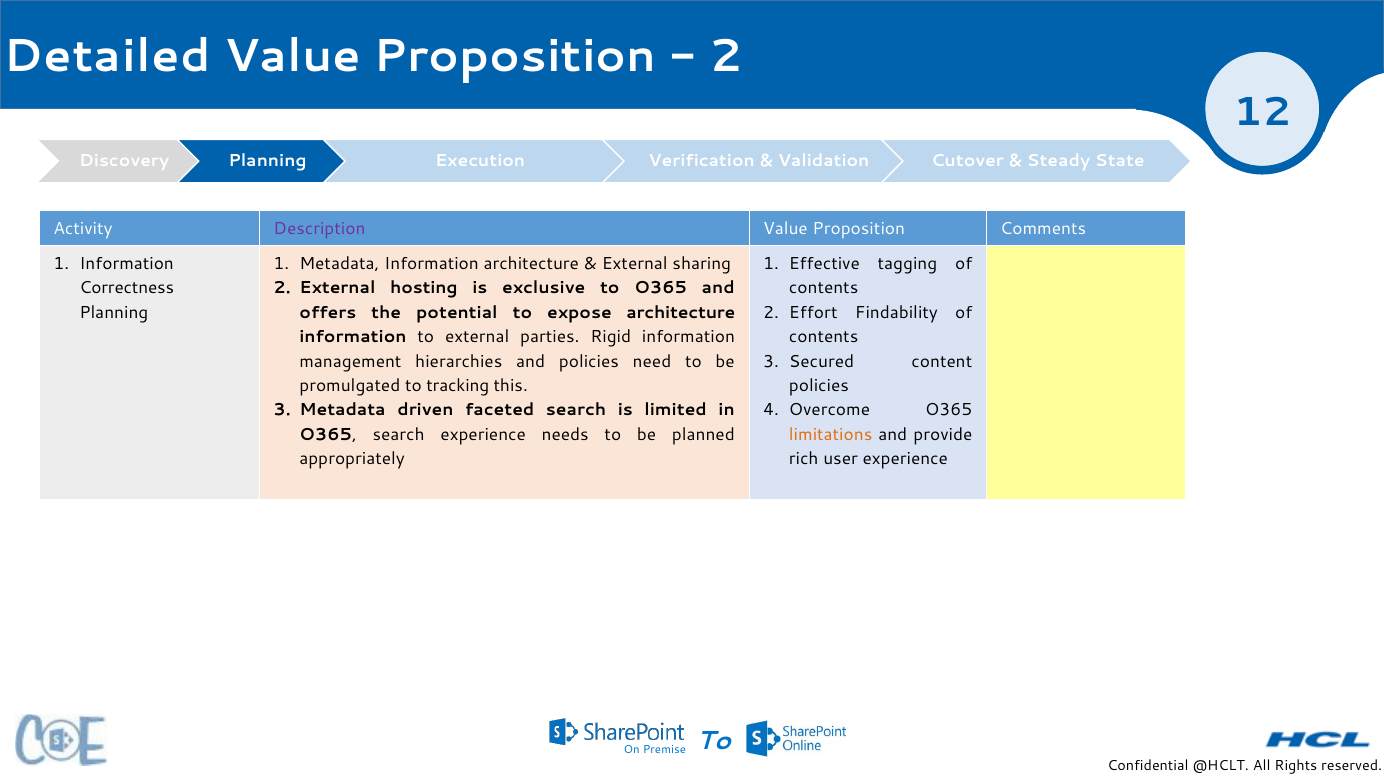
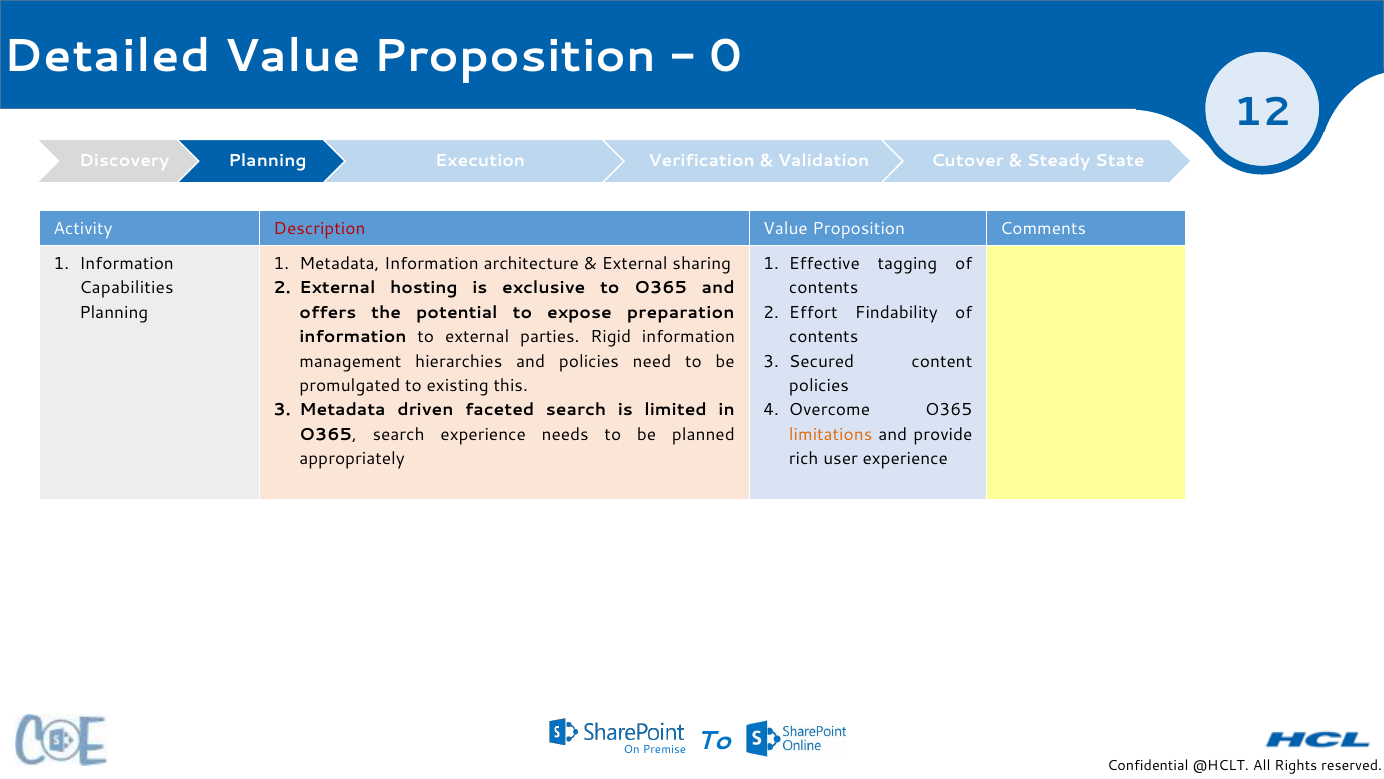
2 at (726, 56): 2 -> 0
Description colour: purple -> red
Correctness: Correctness -> Capabilities
expose architecture: architecture -> preparation
tracking: tracking -> existing
